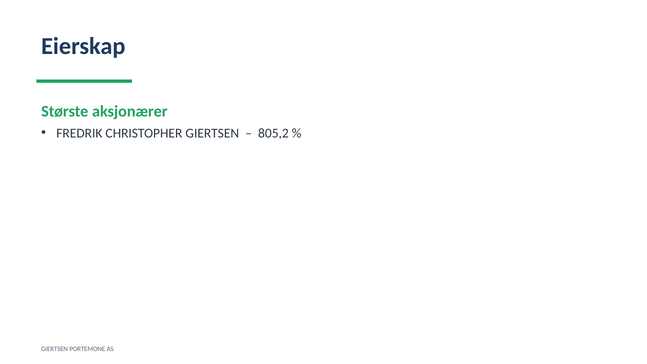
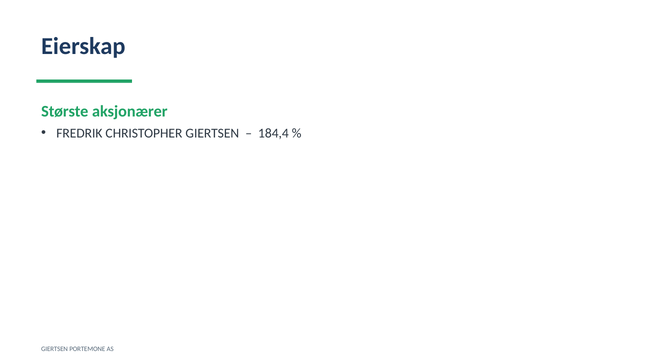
805,2: 805,2 -> 184,4
